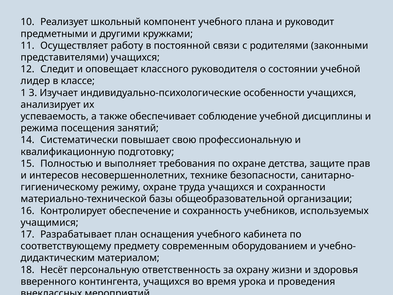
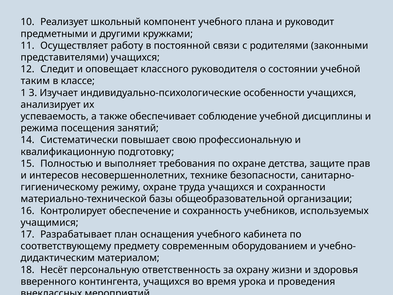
лидер: лидер -> таким
